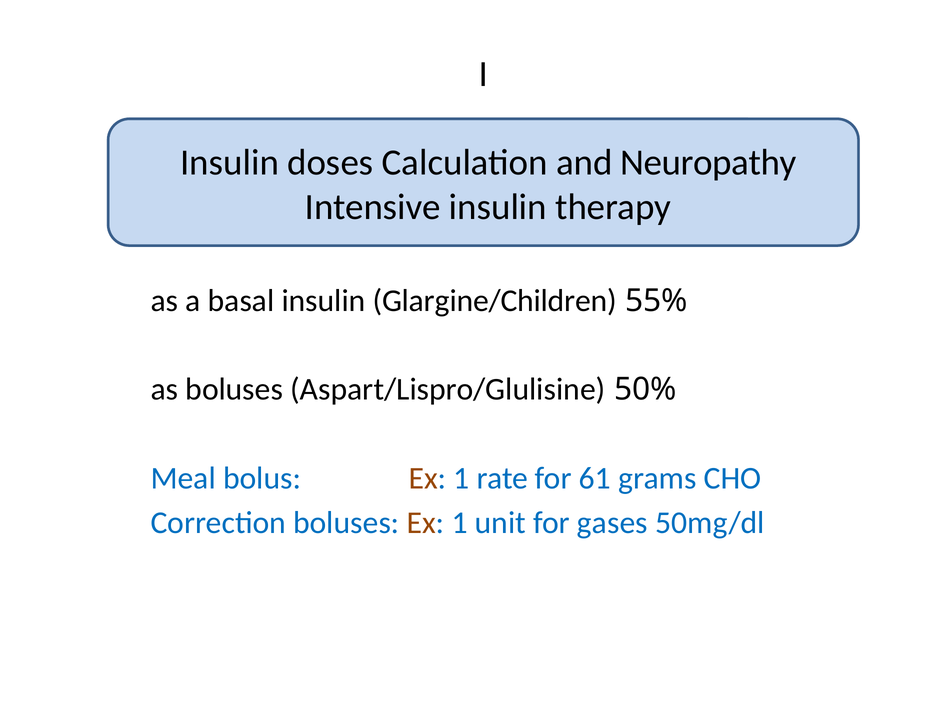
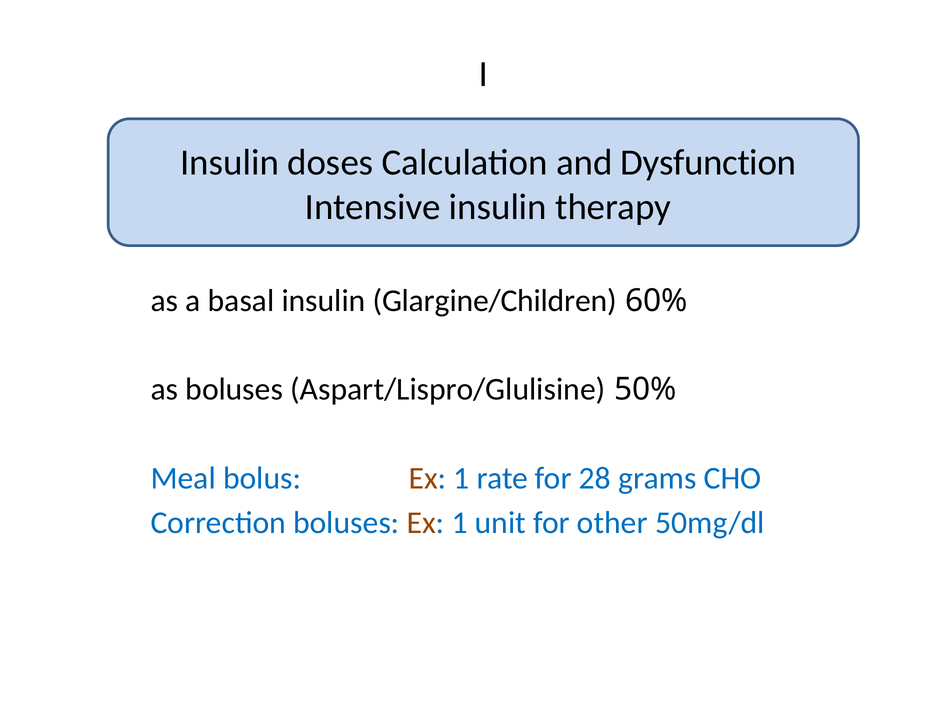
Neuropathy: Neuropathy -> Dysfunction
55%: 55% -> 60%
61: 61 -> 28
gases: gases -> other
